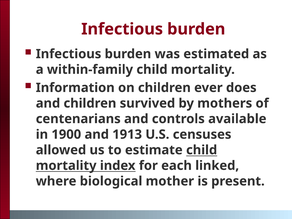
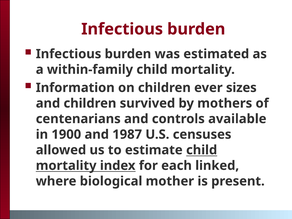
does: does -> sizes
1913: 1913 -> 1987
